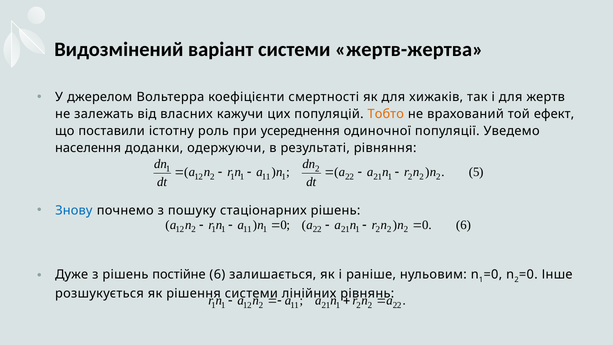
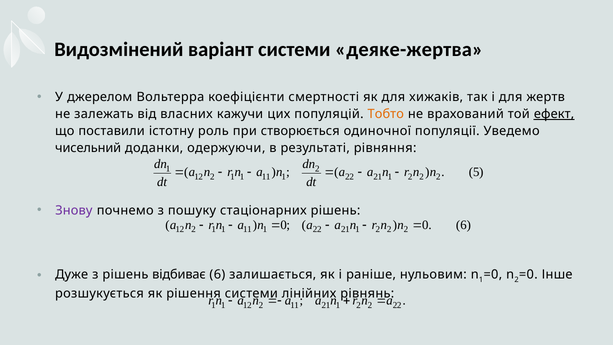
жертв-жертва: жертв-жертва -> деяке-жертва
ефект underline: none -> present
усереднення: усереднення -> створюється
населення: населення -> чисельний
Знову colour: blue -> purple
постійне: постійне -> відбиває
